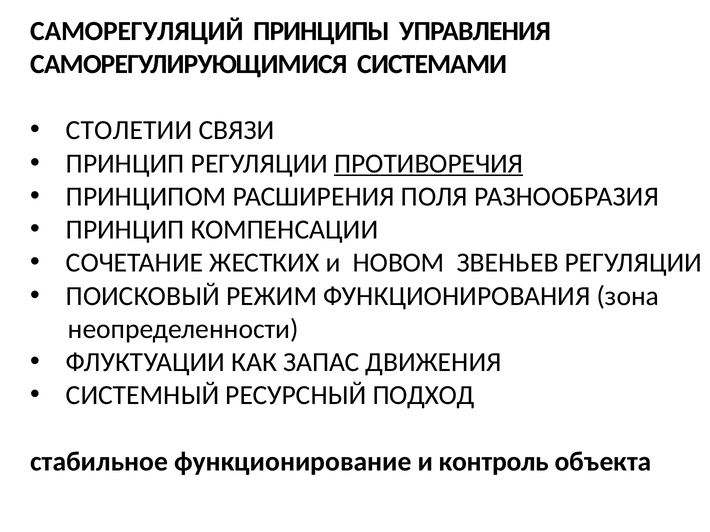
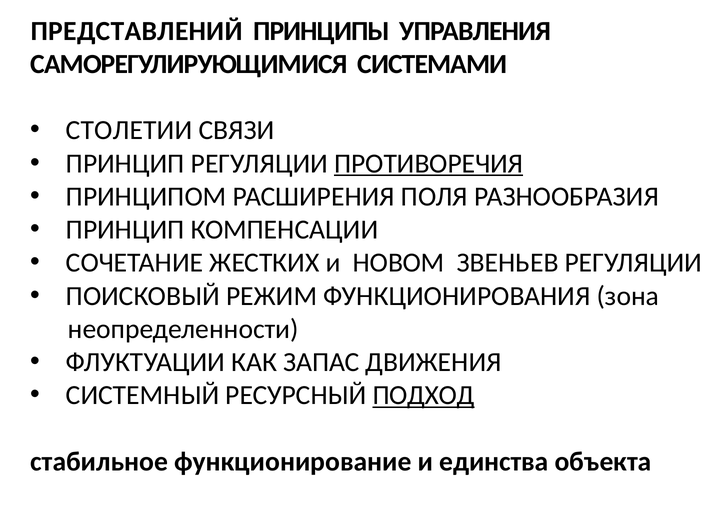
САМОРЕГУЛЯЦИЙ: САМОРЕГУЛЯЦИЙ -> ПРЕДСТАВЛЕНИЙ
ПОДХОД underline: none -> present
контроль: контроль -> единства
